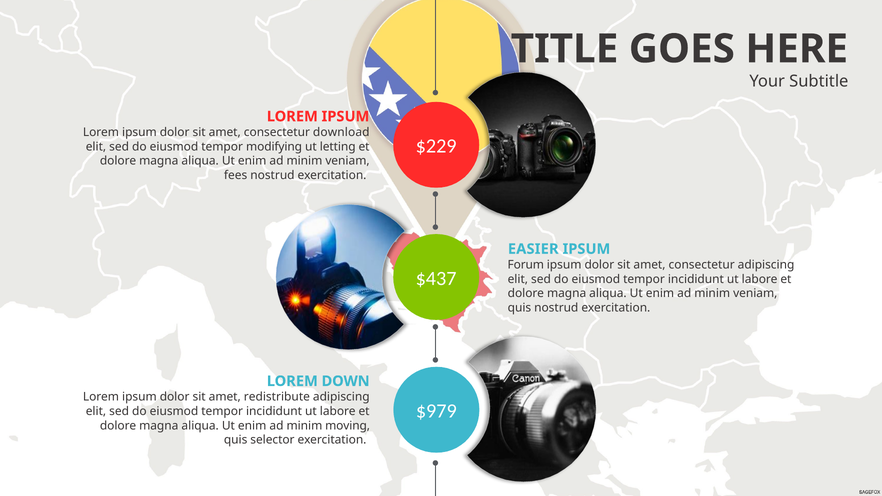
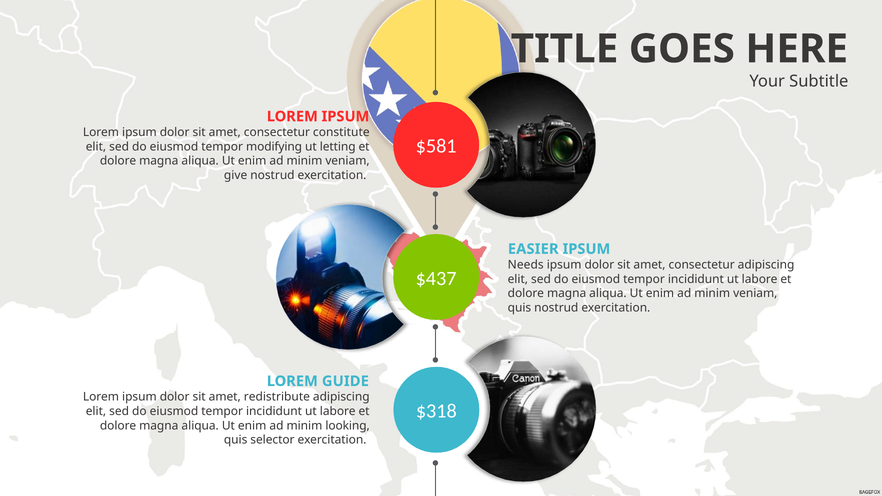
download: download -> constitute
$229: $229 -> $581
fees: fees -> give
Forum: Forum -> Needs
DOWN: DOWN -> GUIDE
$979: $979 -> $318
moving: moving -> looking
